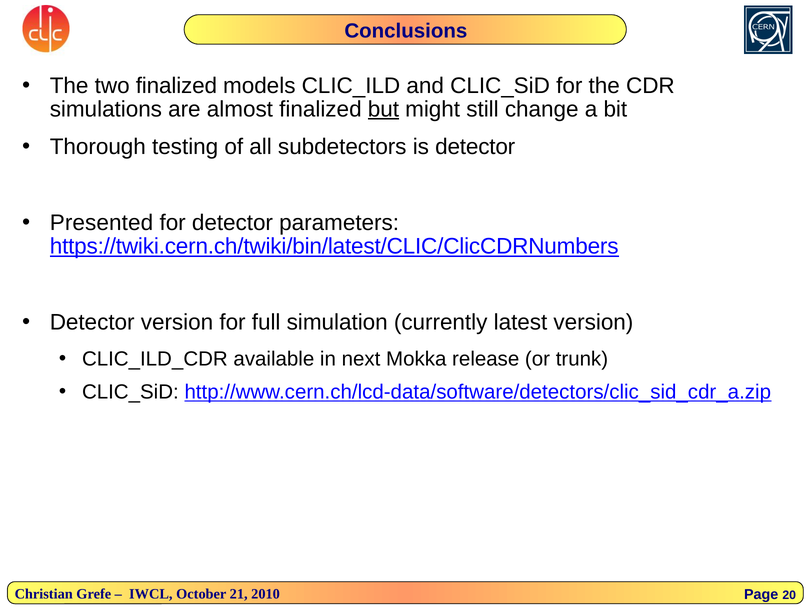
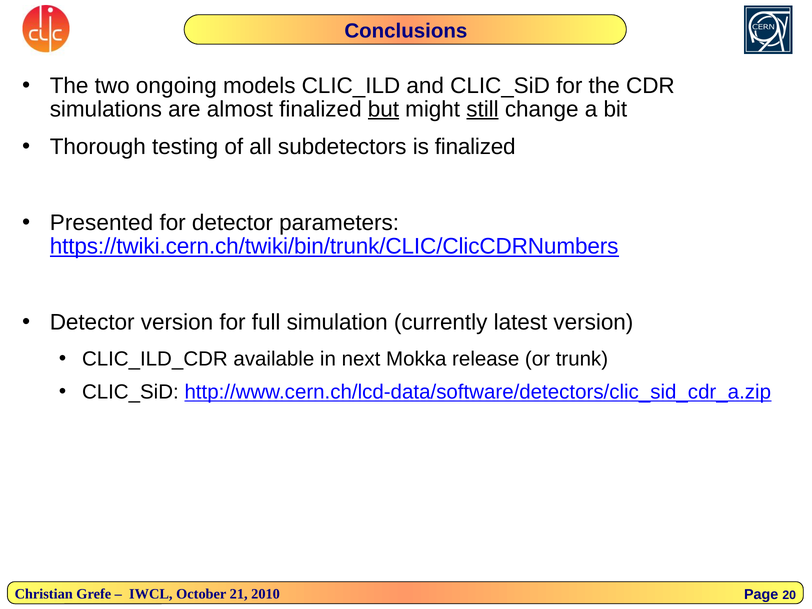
two finalized: finalized -> ongoing
still underline: none -> present
is detector: detector -> finalized
https://twiki.cern.ch/twiki/bin/latest/CLIC/ClicCDRNumbers: https://twiki.cern.ch/twiki/bin/latest/CLIC/ClicCDRNumbers -> https://twiki.cern.ch/twiki/bin/trunk/CLIC/ClicCDRNumbers
